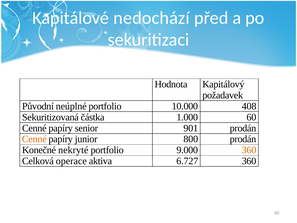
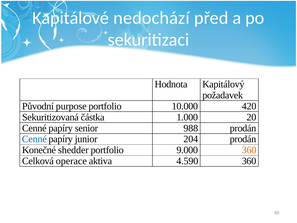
neúplné: neúplné -> purpose
408: 408 -> 420
60: 60 -> 20
901: 901 -> 988
Cenné at (34, 139) colour: orange -> blue
800: 800 -> 204
nekryté: nekryté -> shedder
6.727: 6.727 -> 4.590
